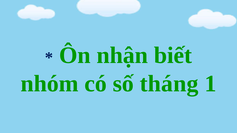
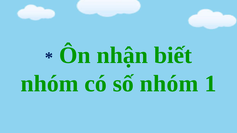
số tháng: tháng -> nhóm
